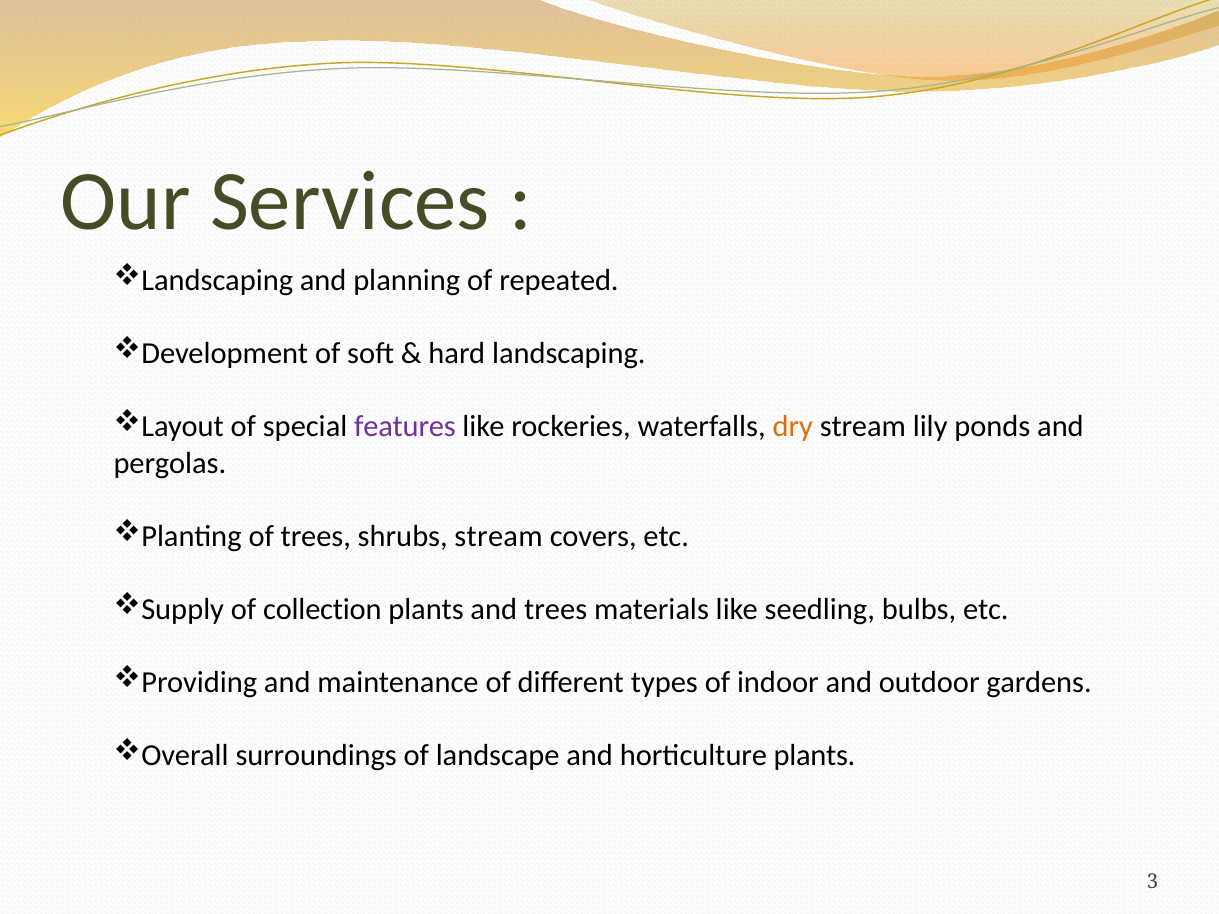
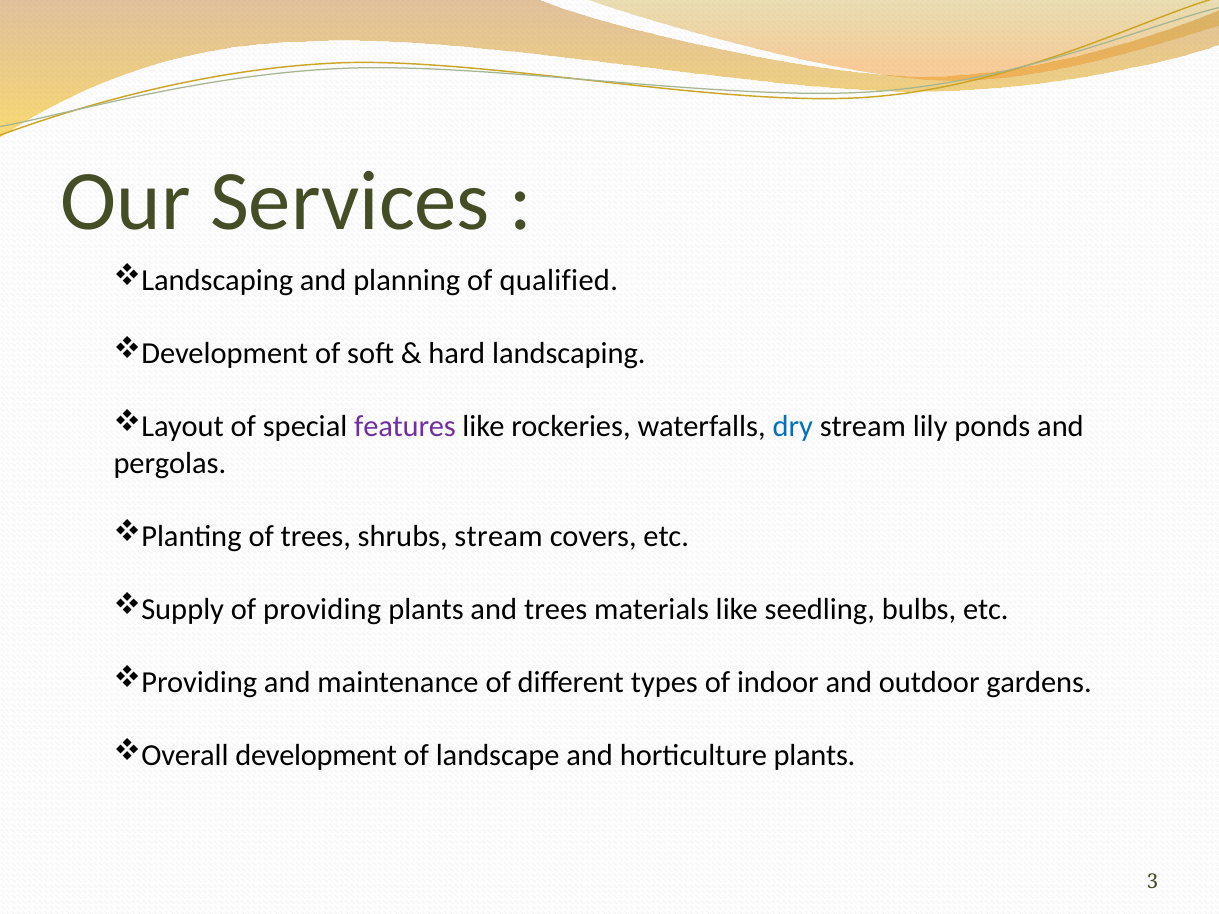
repeated: repeated -> qualified
dry colour: orange -> blue
of collection: collection -> providing
Overall surroundings: surroundings -> development
